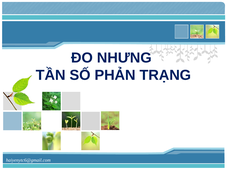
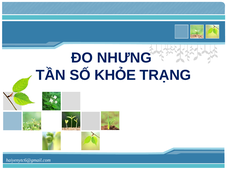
PHẢN: PHẢN -> KHỎE
